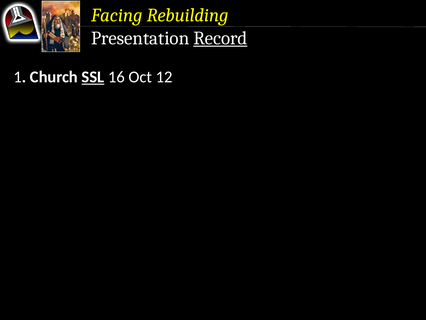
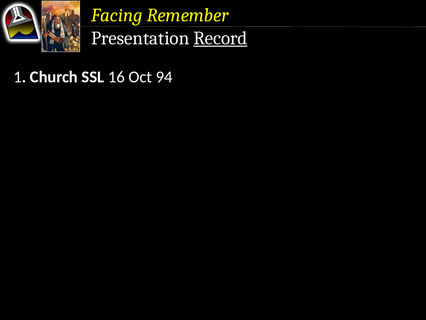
Rebuilding: Rebuilding -> Remember
SSL underline: present -> none
12: 12 -> 94
